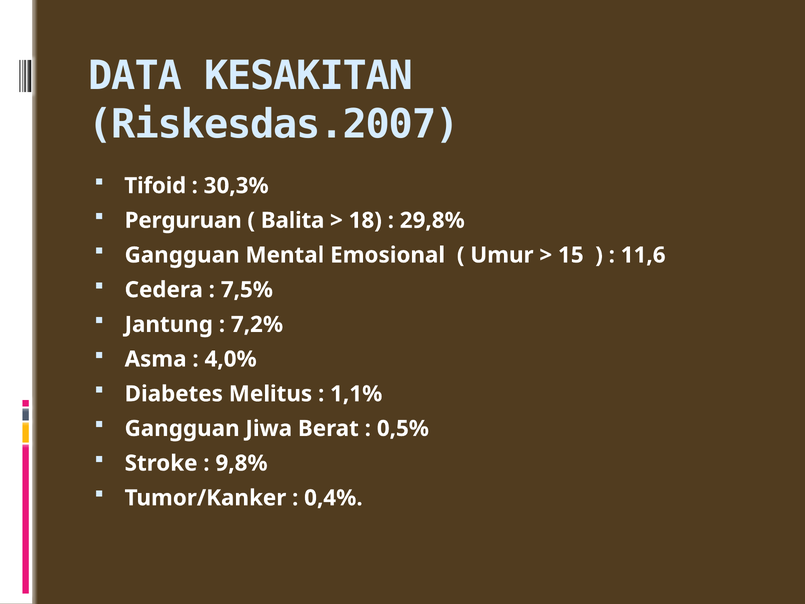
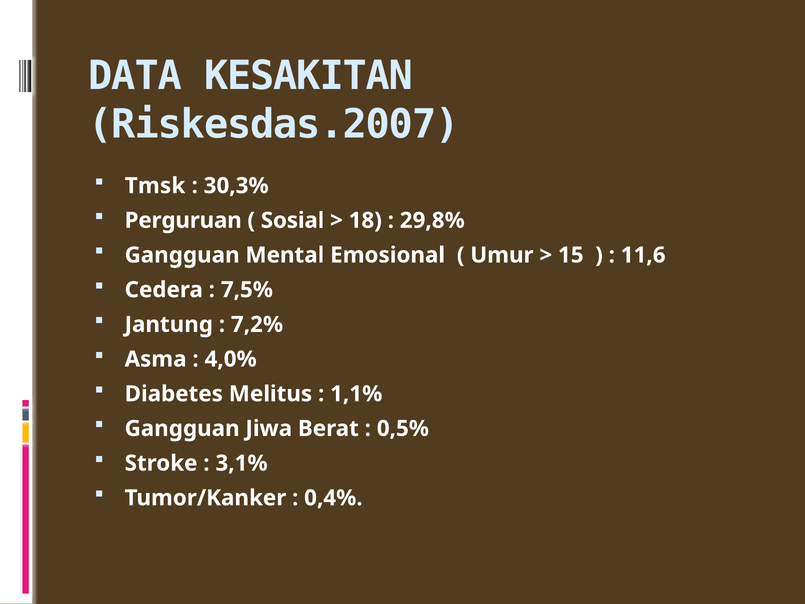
Tifoid: Tifoid -> Tmsk
Balita: Balita -> Sosial
9,8%: 9,8% -> 3,1%
